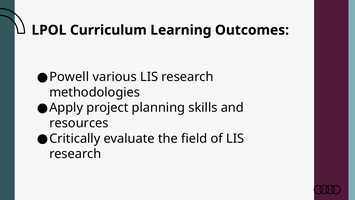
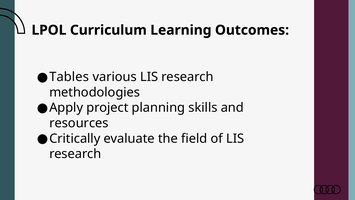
Powell: Powell -> Tables
